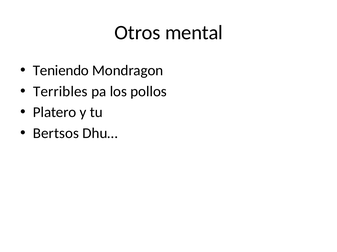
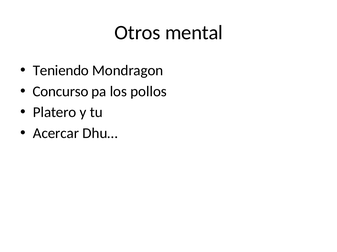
Terribles: Terribles -> Concurso
Bertsos: Bertsos -> Acercar
